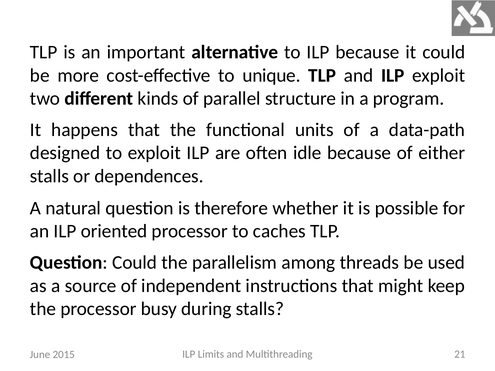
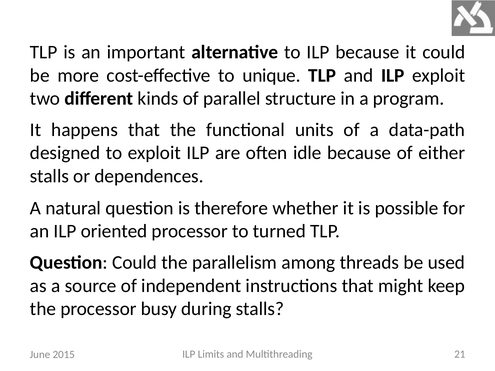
caches: caches -> turned
